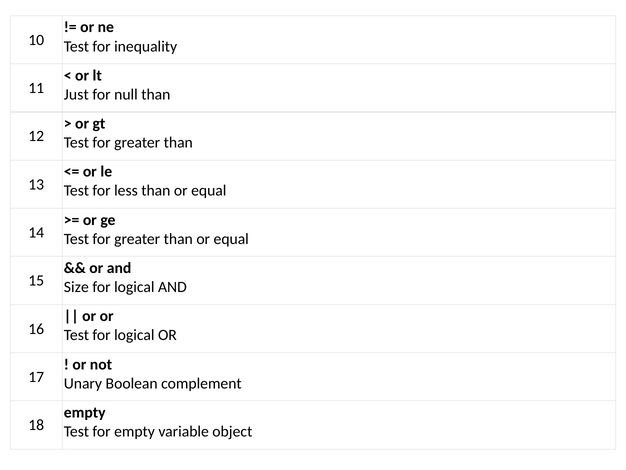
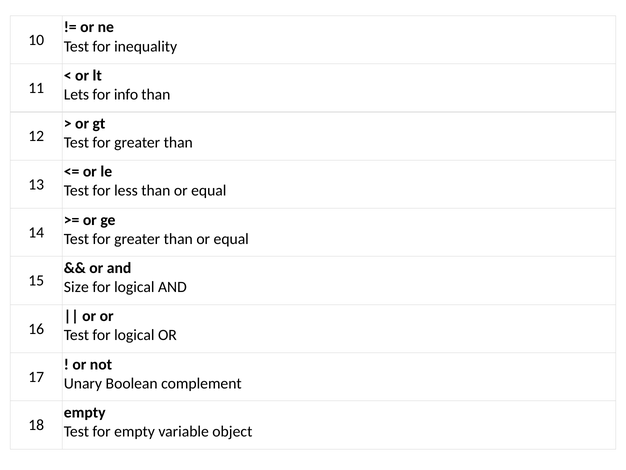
Just: Just -> Lets
null: null -> info
